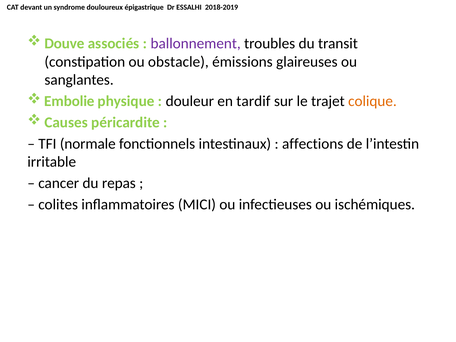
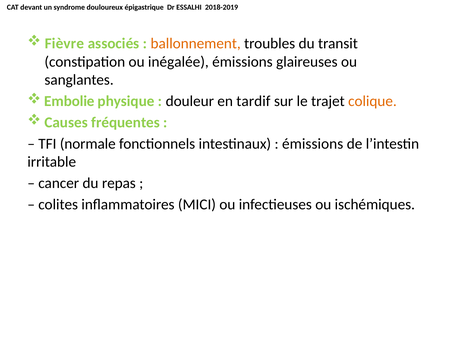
Douve: Douve -> Fièvre
ballonnement colour: purple -> orange
obstacle: obstacle -> inégalée
péricardite: péricardite -> fréquentes
affections at (313, 144): affections -> émissions
